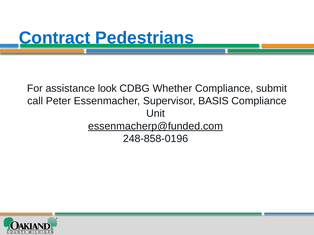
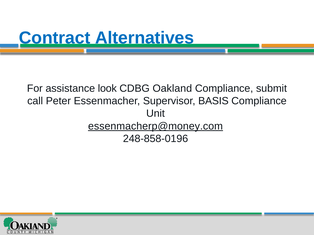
Pedestrians: Pedestrians -> Alternatives
Whether: Whether -> Oakland
essenmacherp@funded.com: essenmacherp@funded.com -> essenmacherp@money.com
